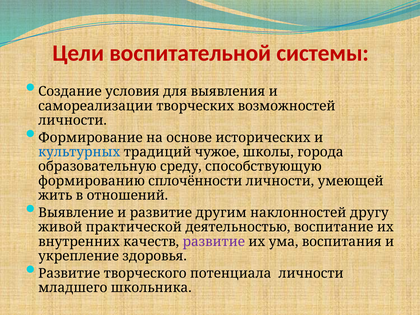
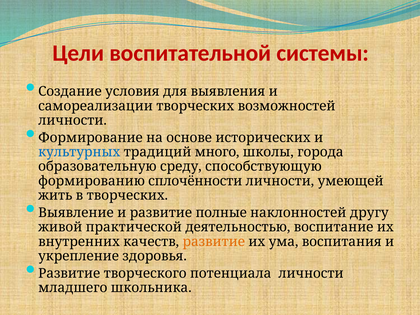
чужое: чужое -> много
в отношений: отношений -> творческих
другим: другим -> полные
развитие at (214, 242) colour: purple -> orange
